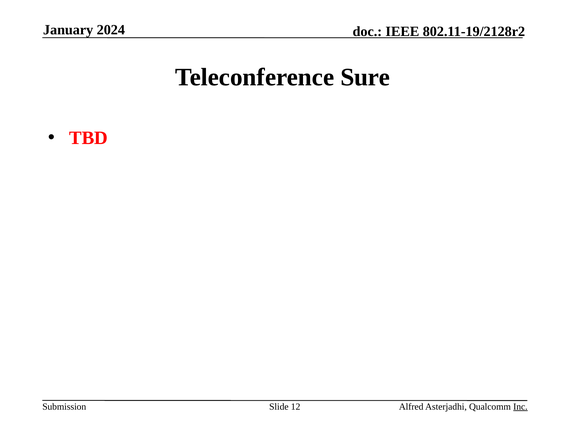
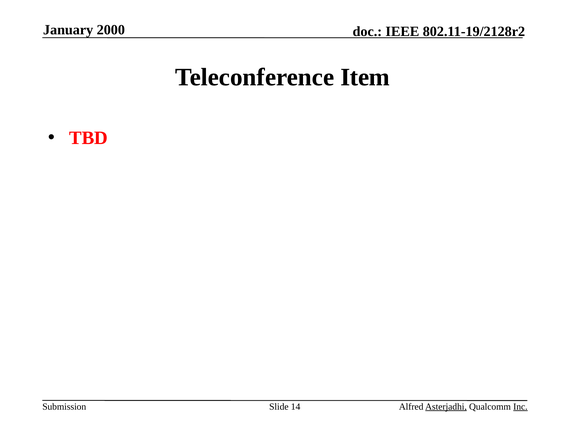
2024: 2024 -> 2000
Sure: Sure -> Item
12: 12 -> 14
Asterjadhi underline: none -> present
